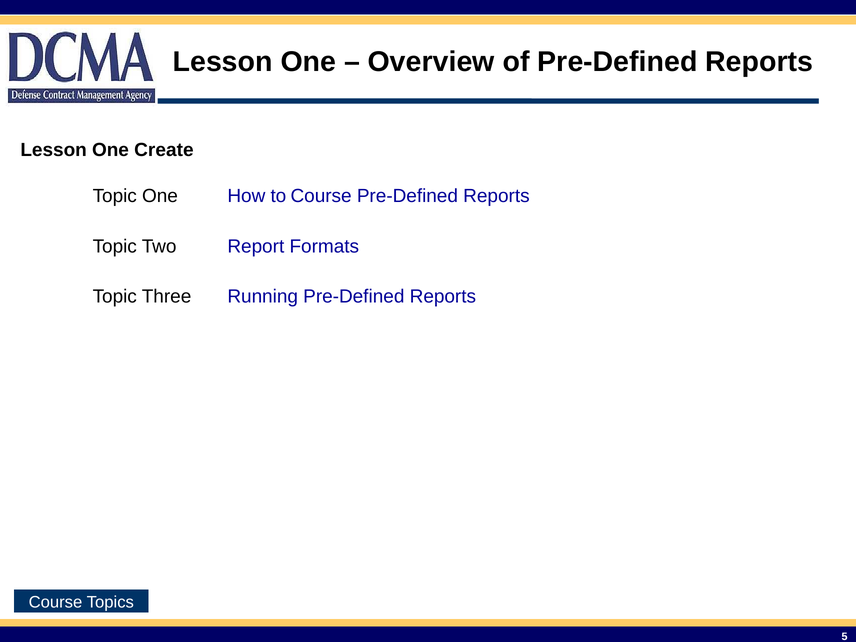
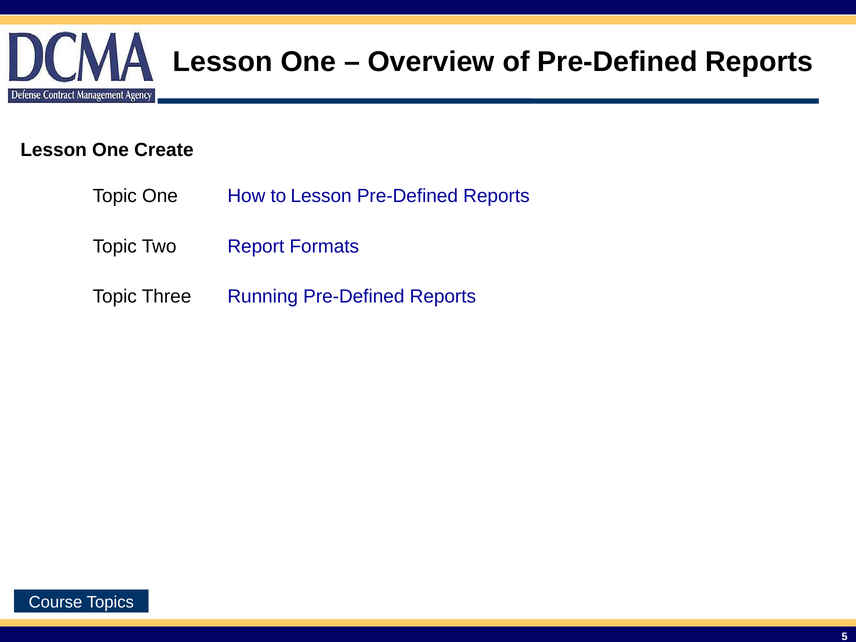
to Course: Course -> Lesson
